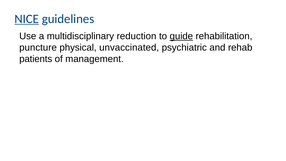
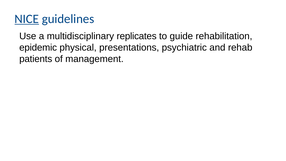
reduction: reduction -> replicates
guide underline: present -> none
puncture: puncture -> epidemic
unvaccinated: unvaccinated -> presentations
